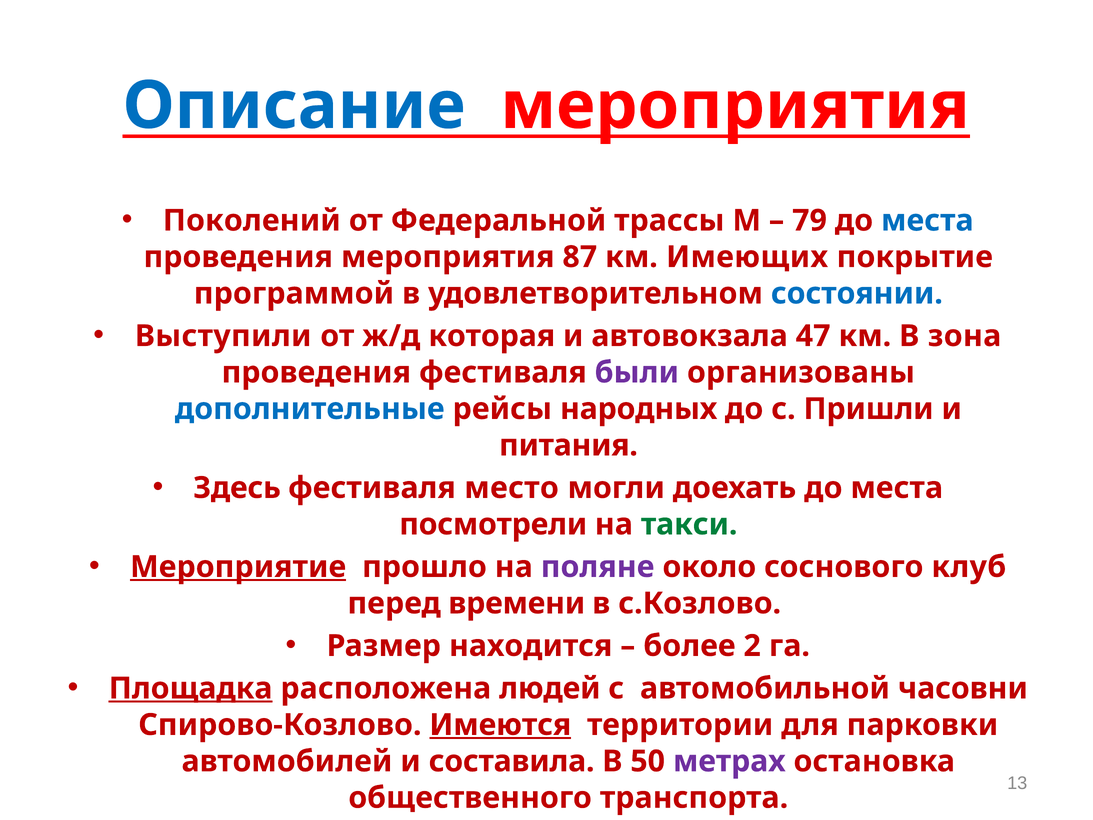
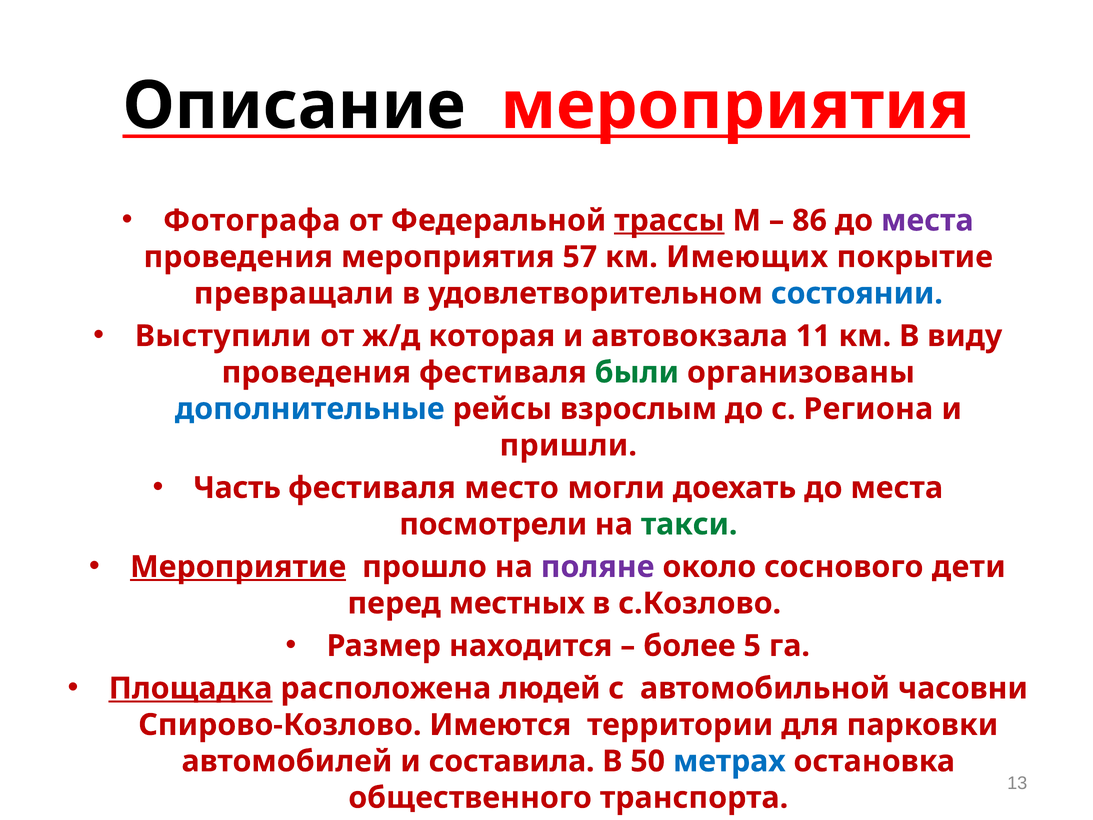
Описание colour: blue -> black
Поколений: Поколений -> Фотографа
трассы underline: none -> present
79: 79 -> 86
места at (927, 220) colour: blue -> purple
87: 87 -> 57
программой: программой -> превращали
47: 47 -> 11
зона: зона -> виду
были colour: purple -> green
народных: народных -> взрослым
Пришли: Пришли -> Региона
питания: питания -> пришли
Здесь: Здесь -> Часть
клуб: клуб -> дети
времени: времени -> местных
2: 2 -> 5
Имеются underline: present -> none
метрах colour: purple -> blue
